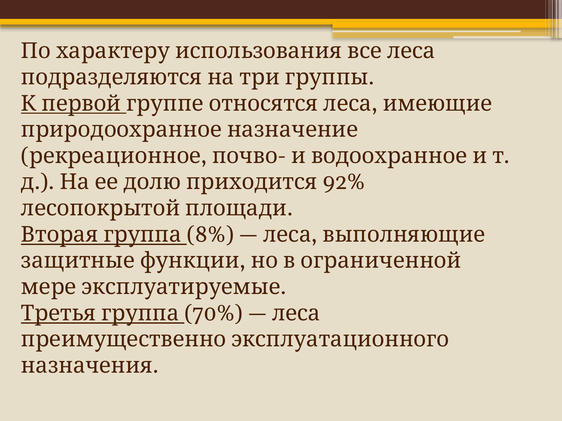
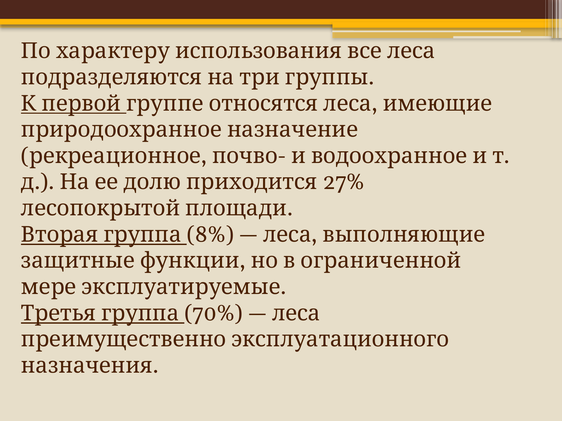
92%: 92% -> 27%
